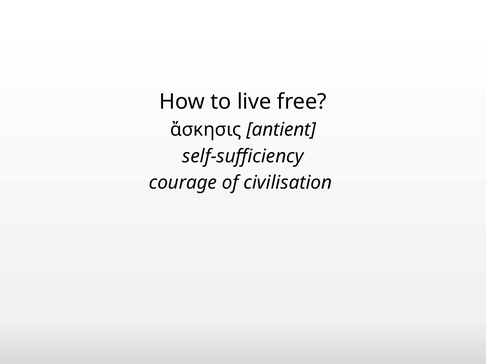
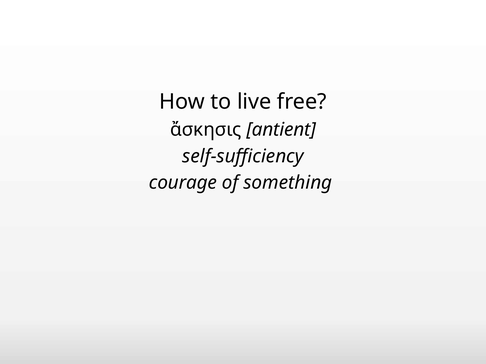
civilisation: civilisation -> something
